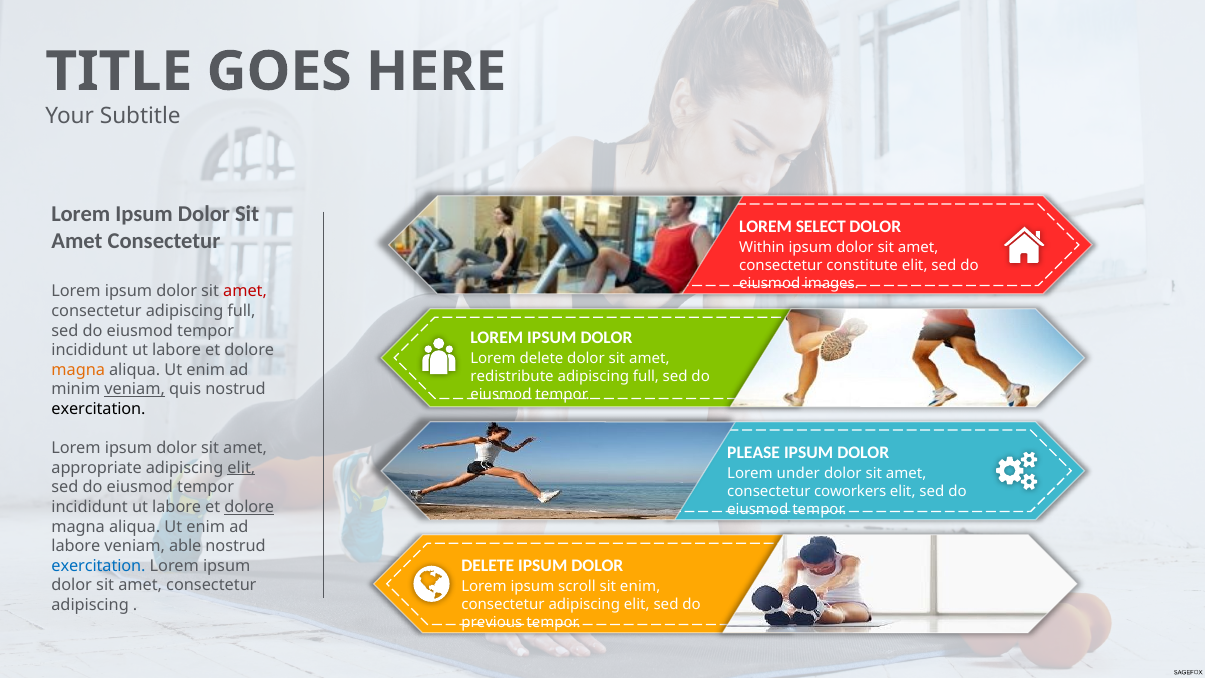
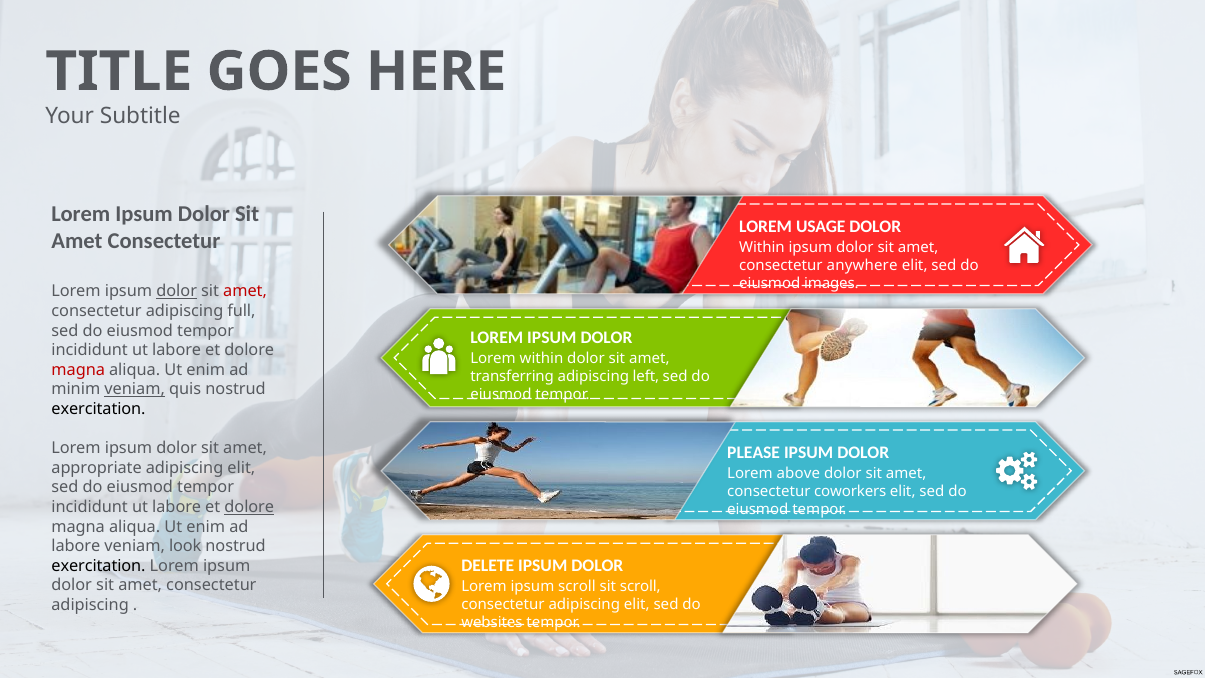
SELECT: SELECT -> USAGE
constitute: constitute -> anywhere
dolor at (177, 291) underline: none -> present
Lorem delete: delete -> within
magna at (78, 370) colour: orange -> red
redistribute: redistribute -> transferring
full at (646, 376): full -> left
elit at (241, 468) underline: present -> none
under: under -> above
able: able -> look
exercitation at (99, 566) colour: blue -> black
sit enim: enim -> scroll
previous: previous -> websites
